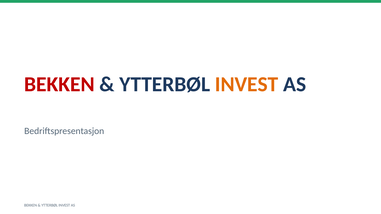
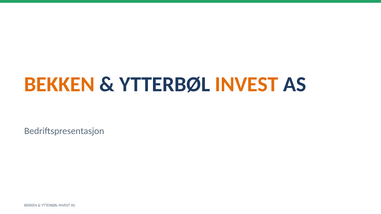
BEKKEN at (59, 85) colour: red -> orange
